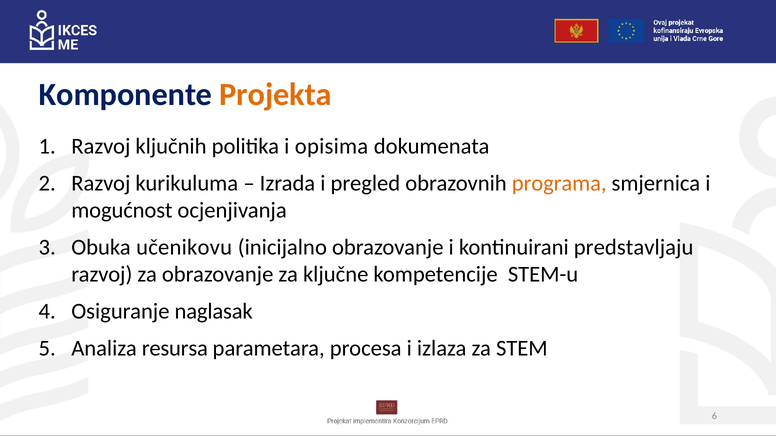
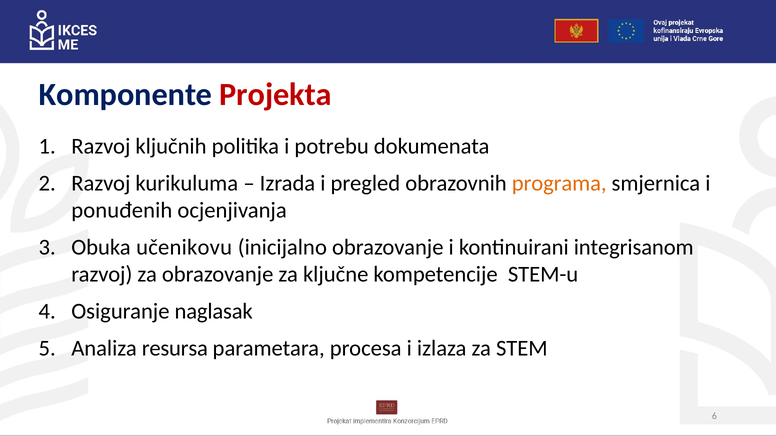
Projekta colour: orange -> red
opisima: opisima -> potrebu
mogućnost: mogućnost -> ponuđenih
predstavljaju: predstavljaju -> integrisanom
